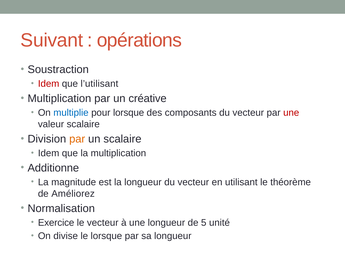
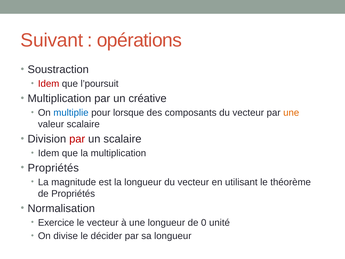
l’utilisant: l’utilisant -> l’poursuit
une at (291, 113) colour: red -> orange
par at (77, 139) colour: orange -> red
Additionne at (53, 168): Additionne -> Propriétés
de Améliorez: Améliorez -> Propriétés
5: 5 -> 0
le lorsque: lorsque -> décider
